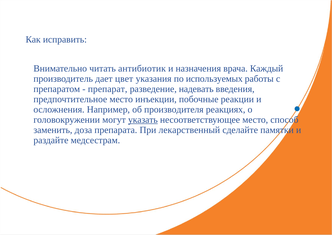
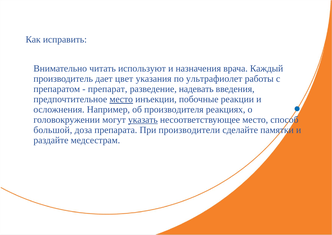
антибиотик: антибиотик -> используют
используемых: используемых -> ультрафиолет
место at (121, 99) underline: none -> present
заменить: заменить -> большой
лекарственный: лекарственный -> производители
